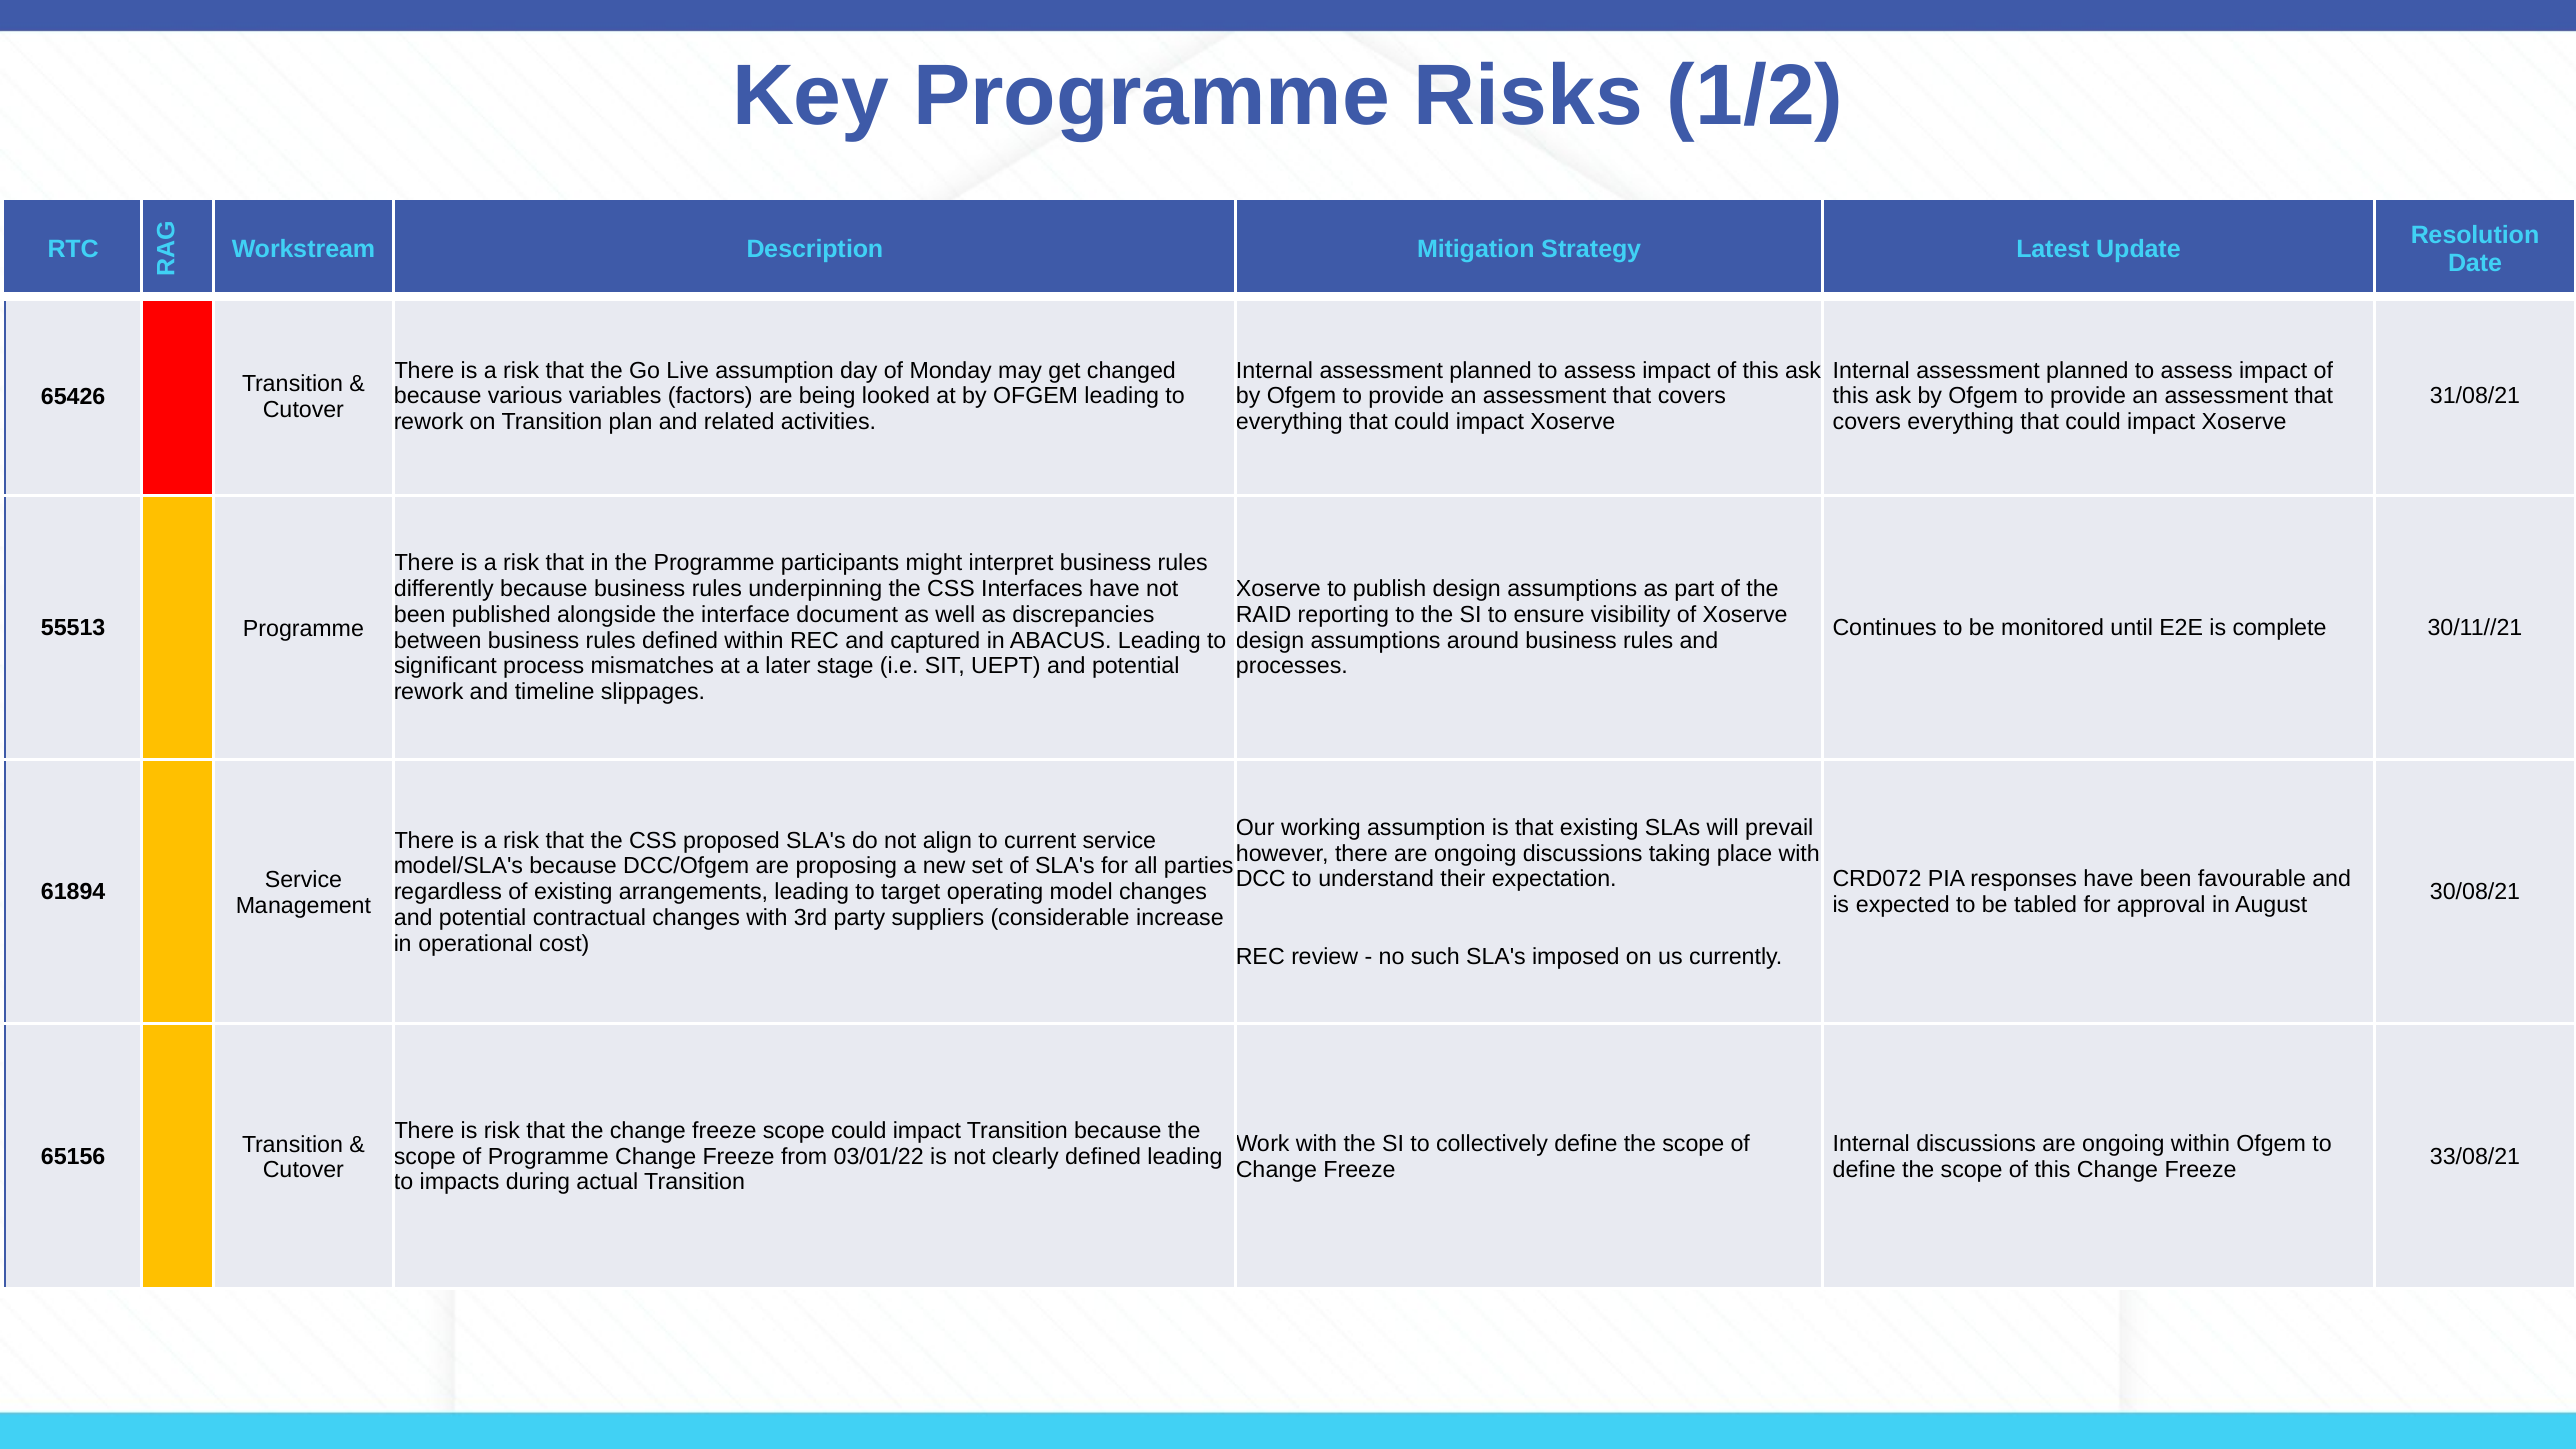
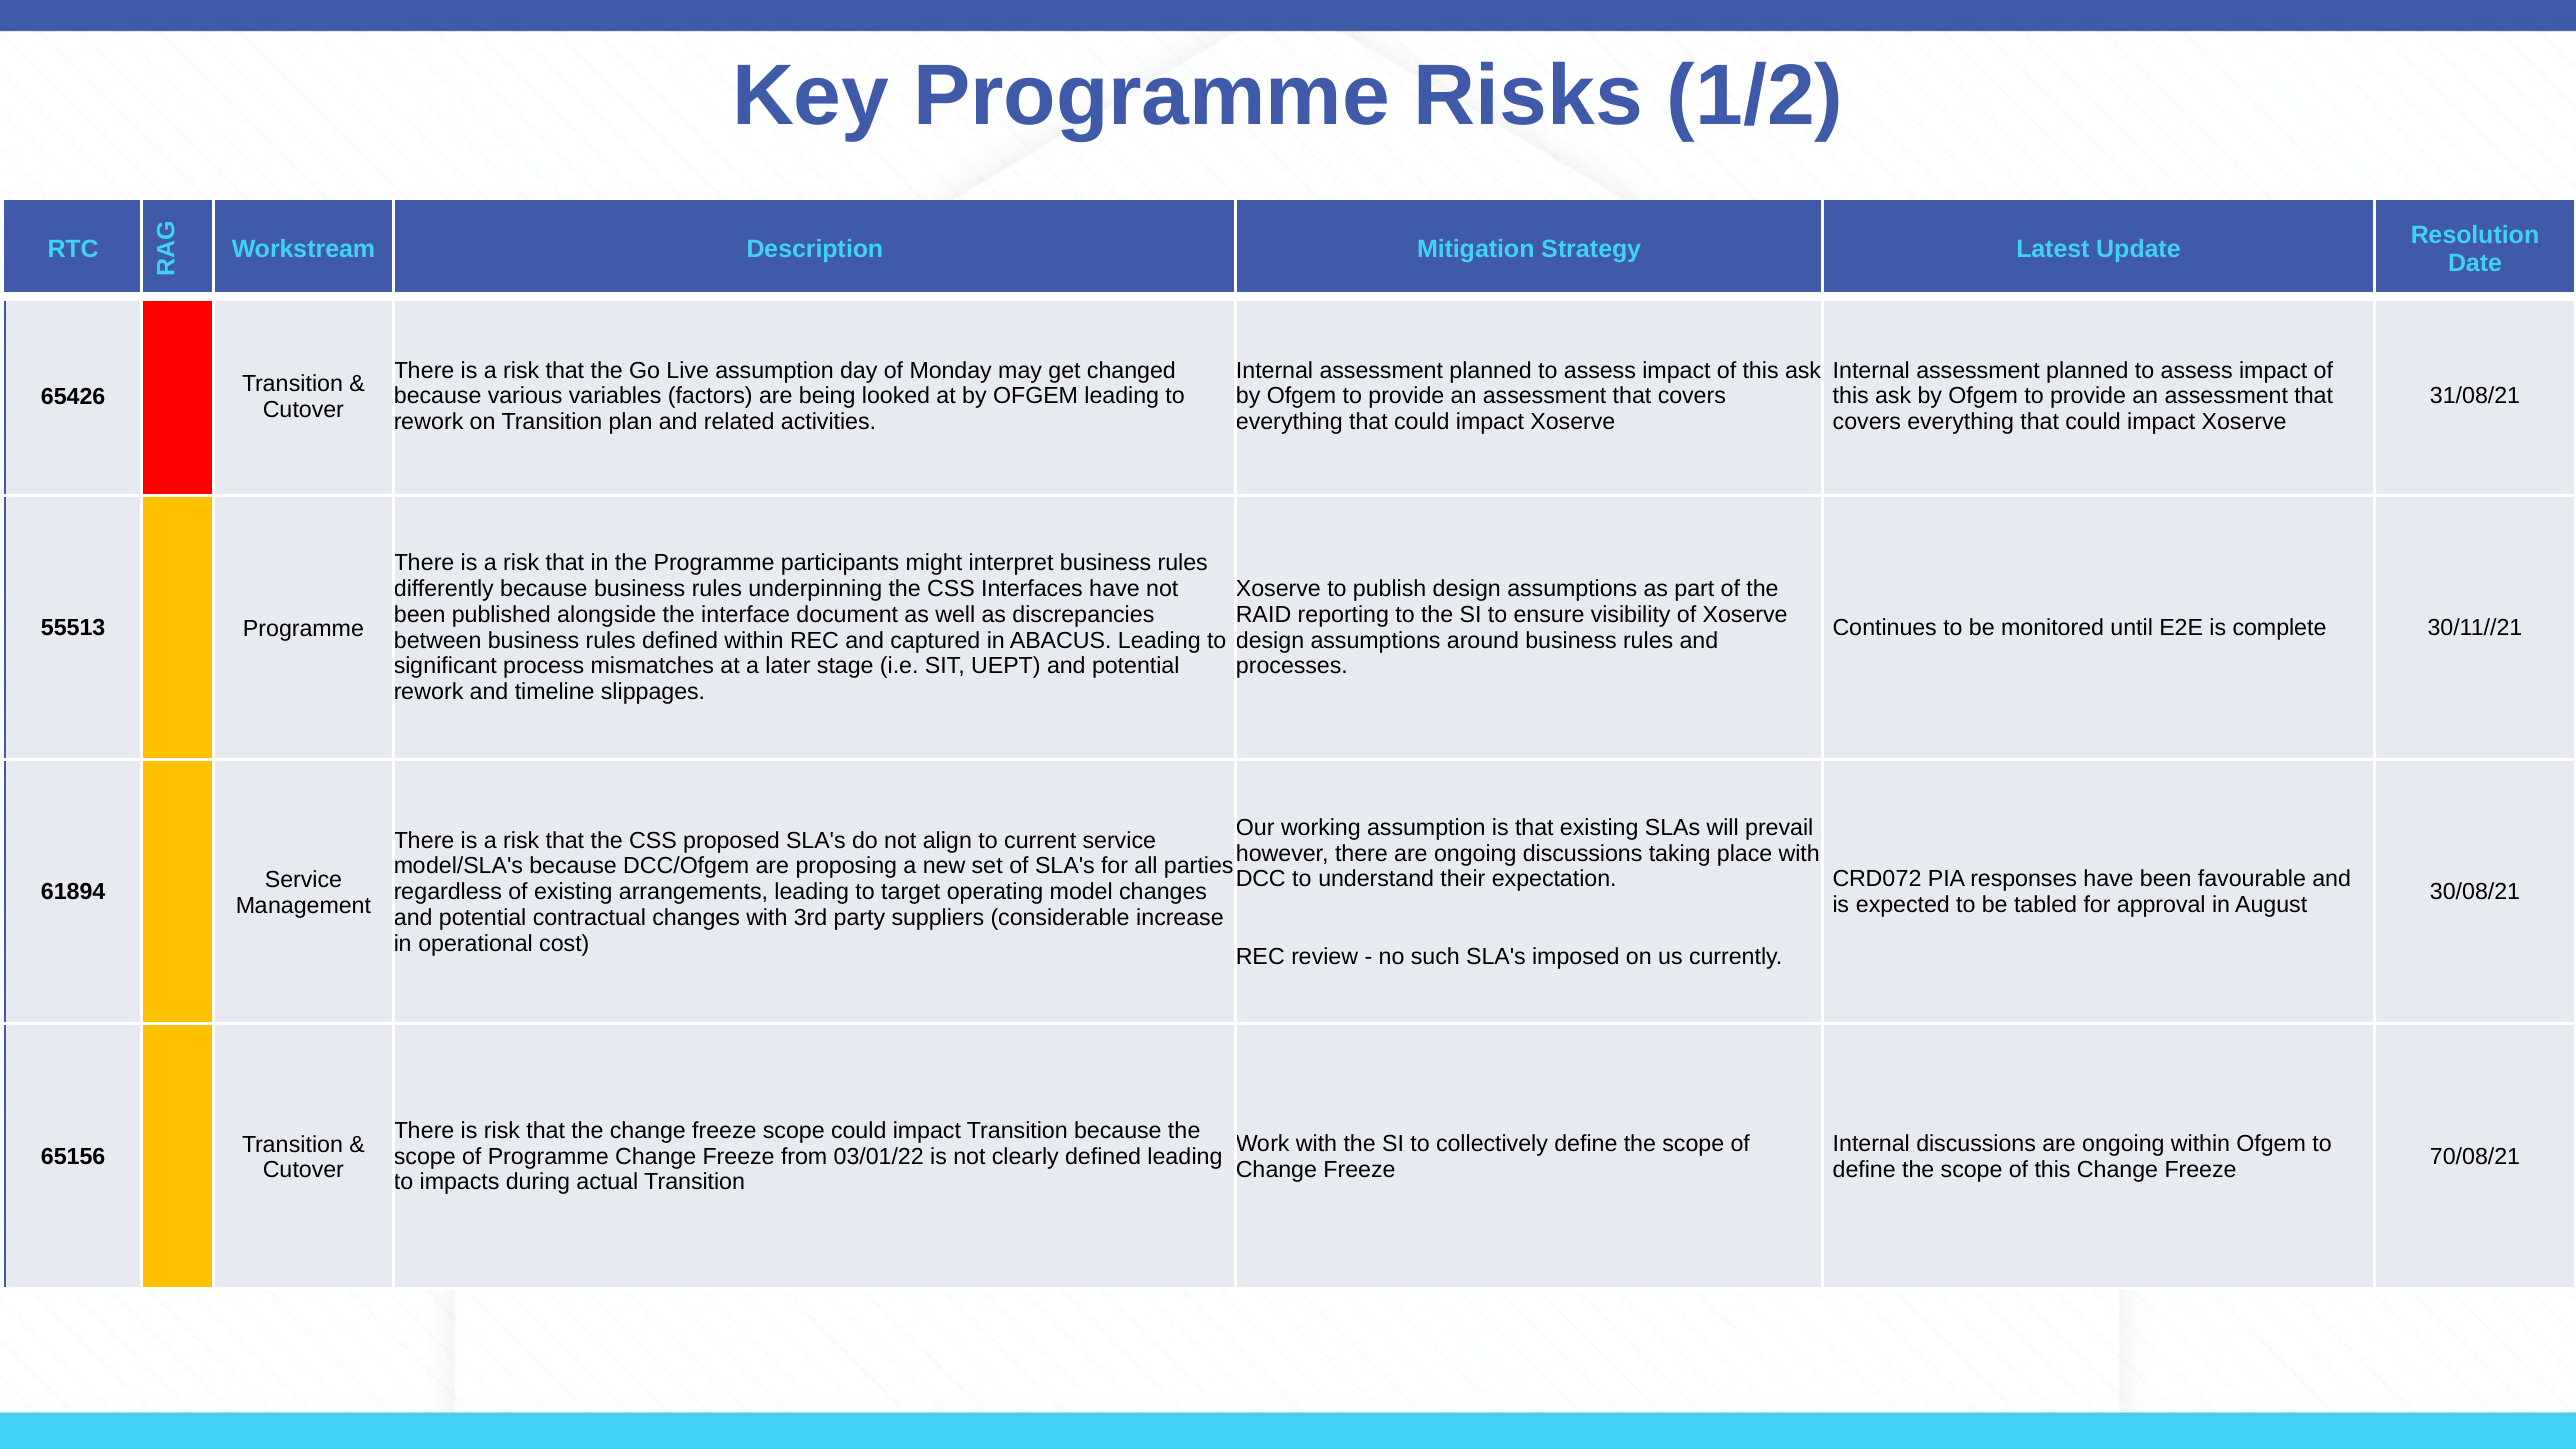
33/08/21: 33/08/21 -> 70/08/21
